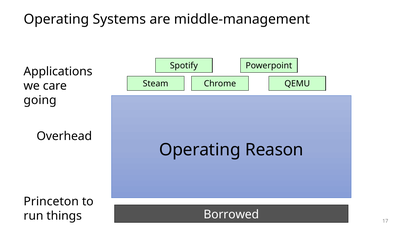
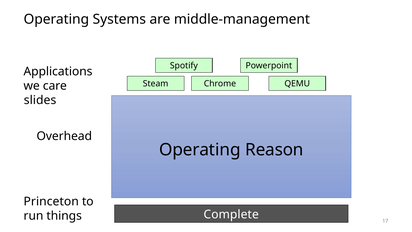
going: going -> slides
Borrowed: Borrowed -> Complete
